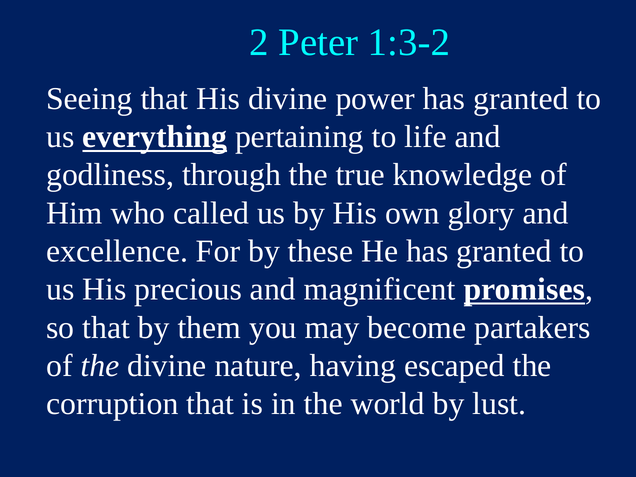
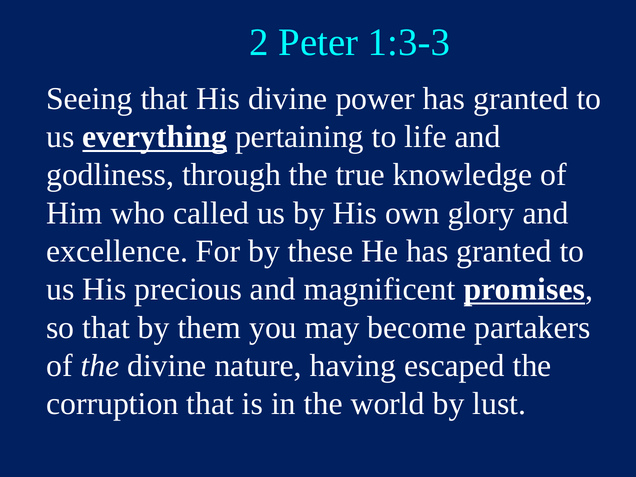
1:3-2: 1:3-2 -> 1:3-3
